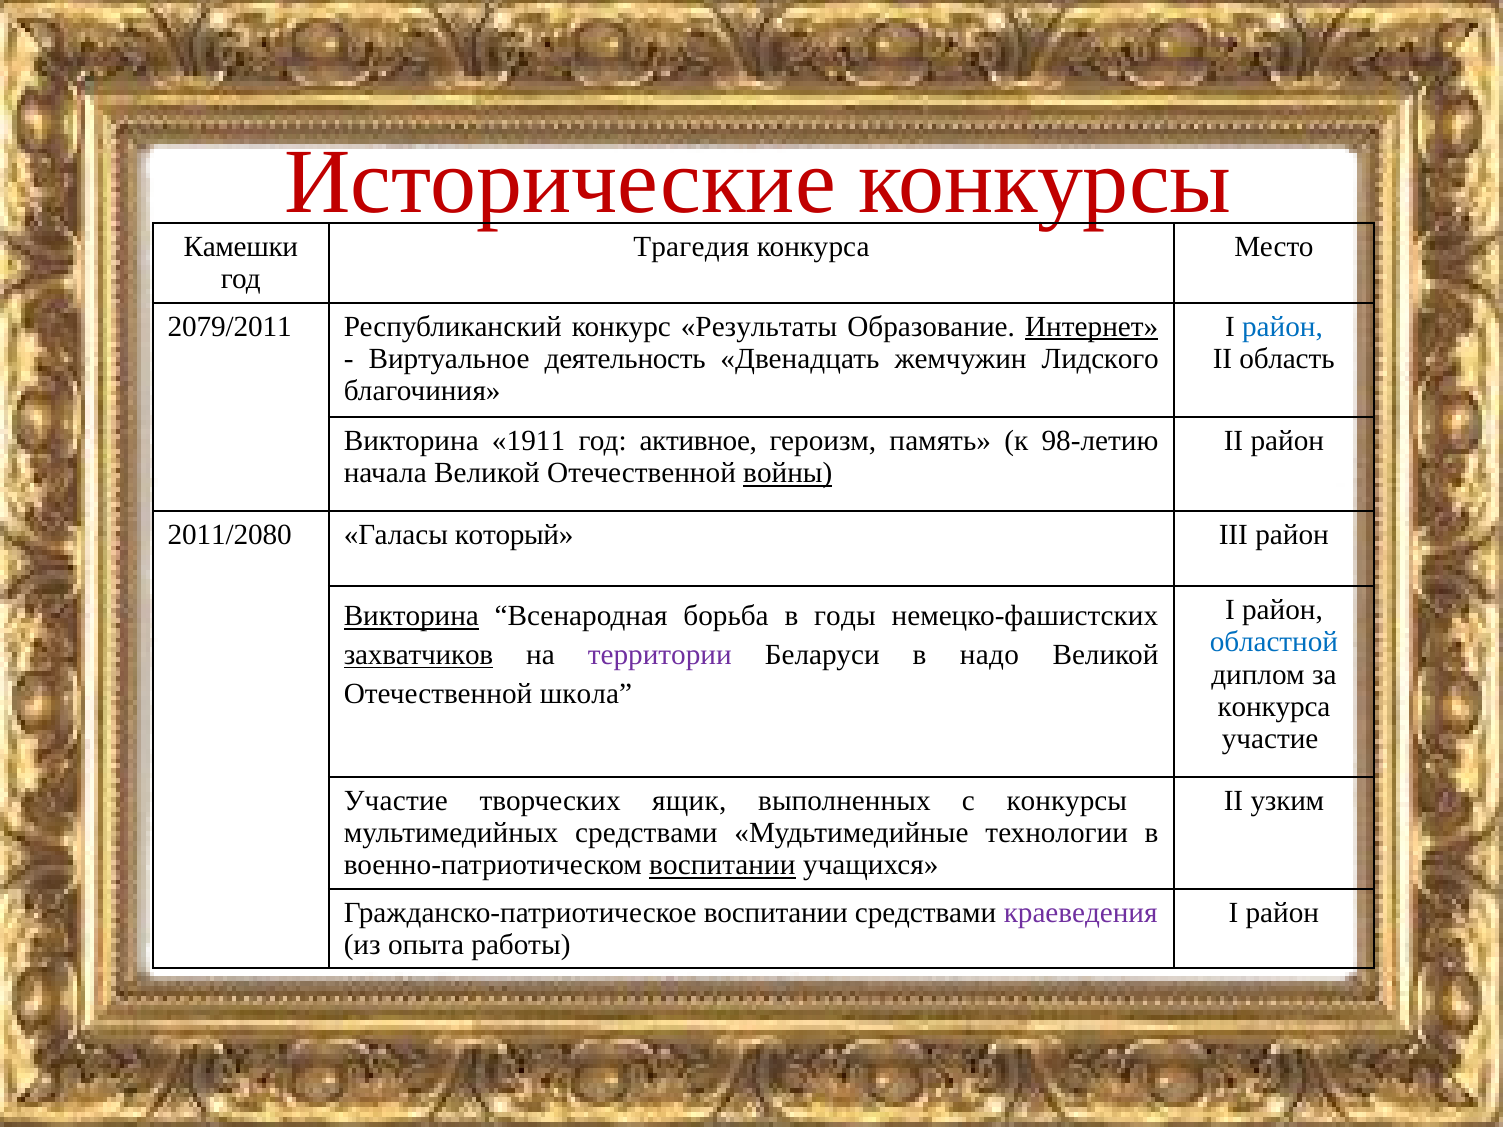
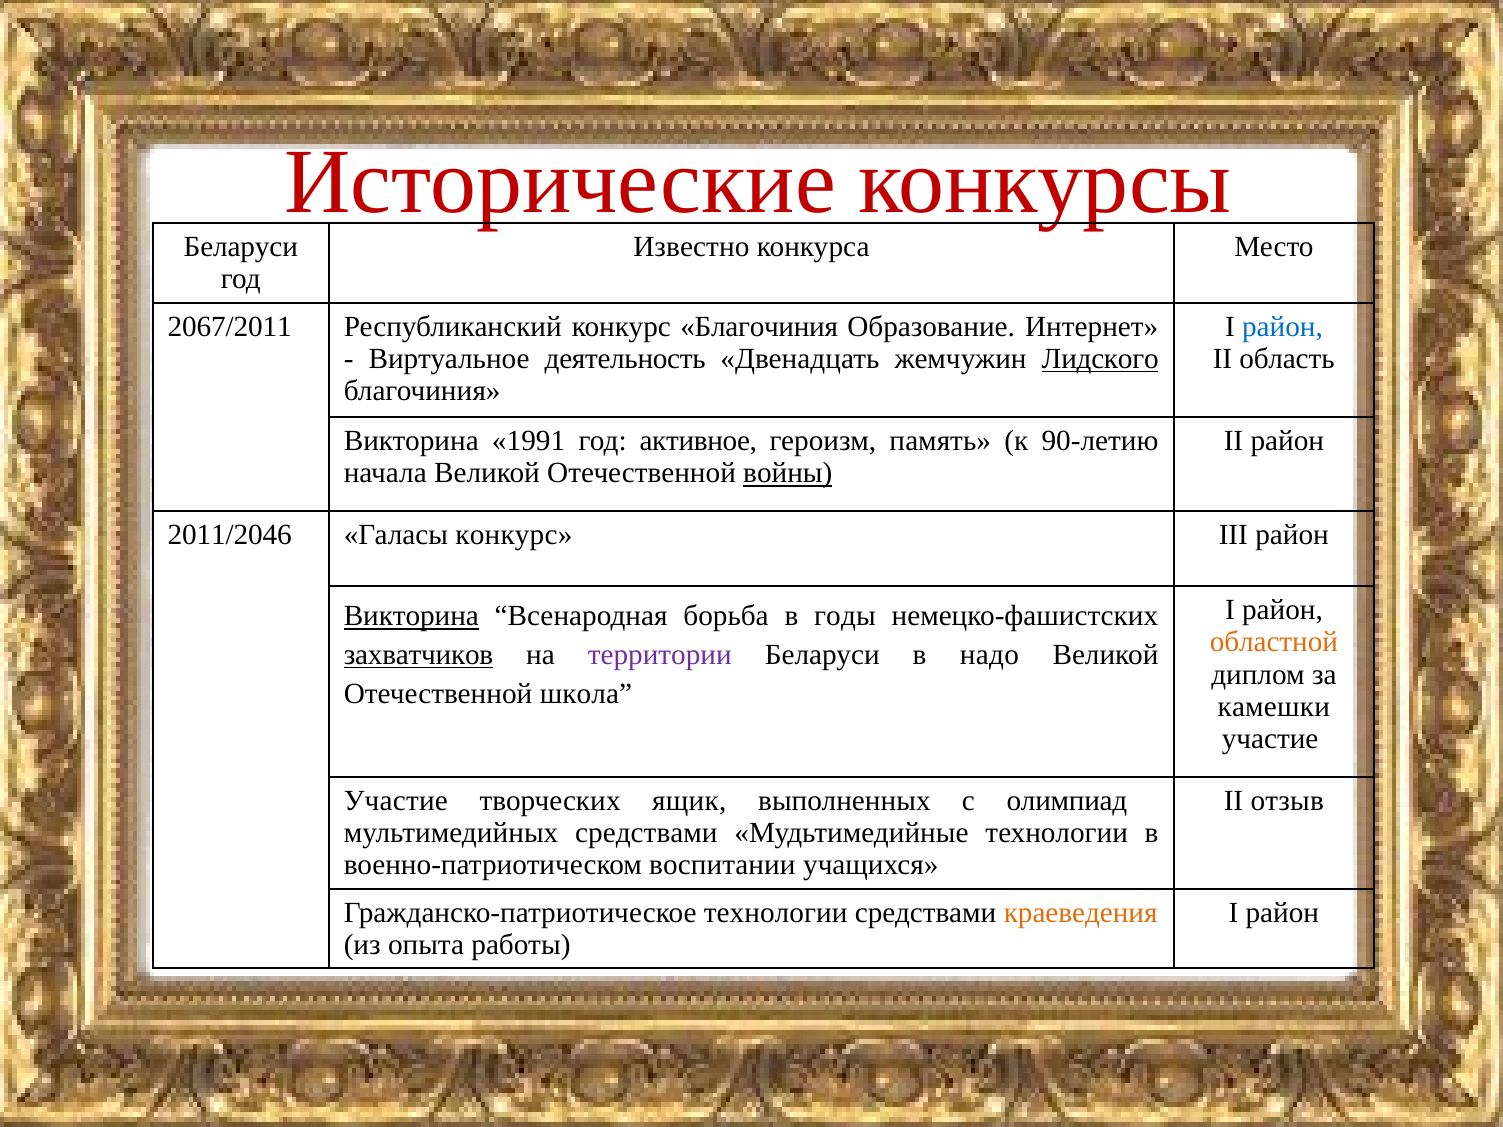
Камешки at (241, 247): Камешки -> Беларуси
Трагедия: Трагедия -> Известно
2079/2011: 2079/2011 -> 2067/2011
конкурс Результаты: Результаты -> Благочиния
Интернет underline: present -> none
Лидского underline: none -> present
1911: 1911 -> 1991
98-летию: 98-летию -> 90-летию
2011/2080: 2011/2080 -> 2011/2046
Галасы который: который -> конкурс
областной colour: blue -> orange
конкурса at (1274, 707): конкурса -> камешки
с конкурсы: конкурсы -> олимпиад
узким: узким -> отзыв
воспитании at (722, 865) underline: present -> none
Гражданско-патриотическое воспитании: воспитании -> технологии
краеведения colour: purple -> orange
